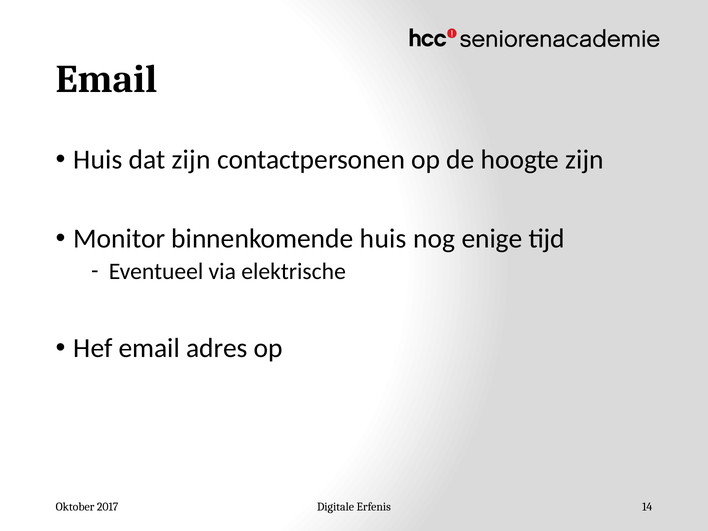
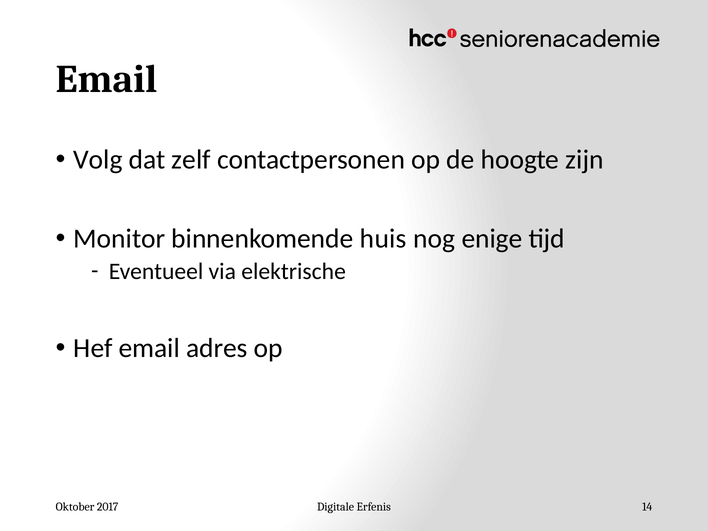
Huis at (98, 160): Huis -> Volg
dat zijn: zijn -> zelf
